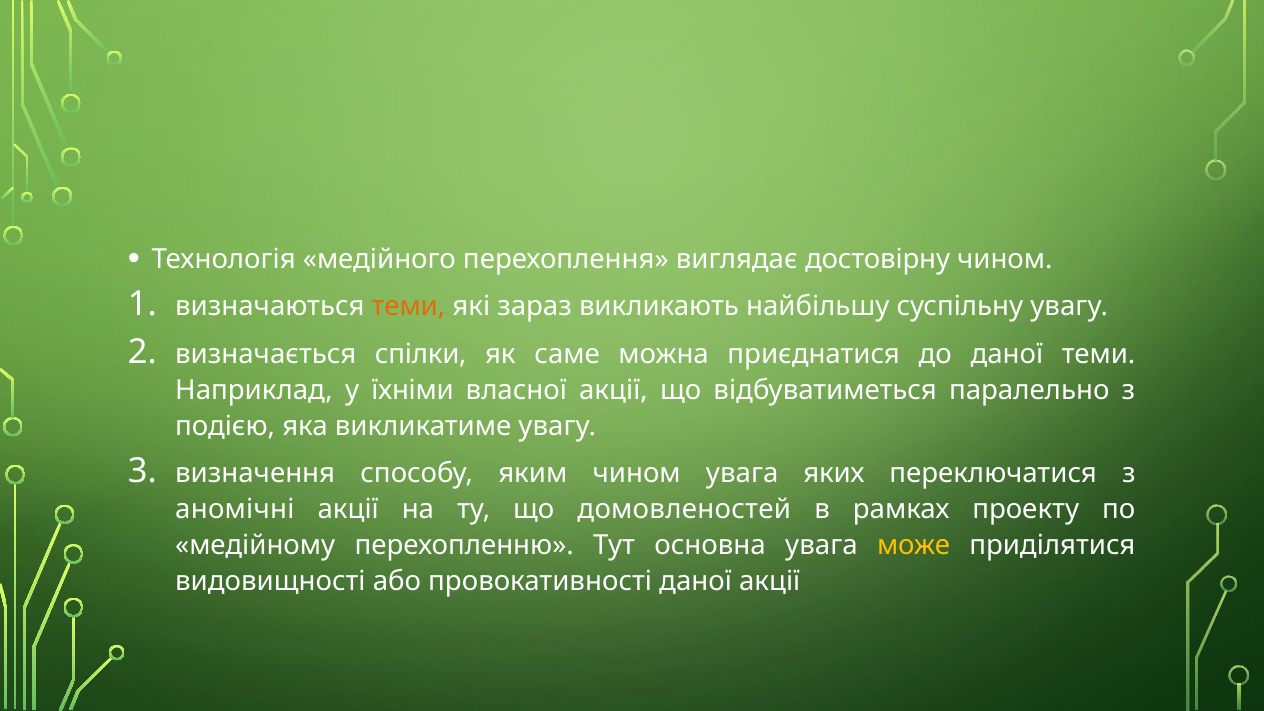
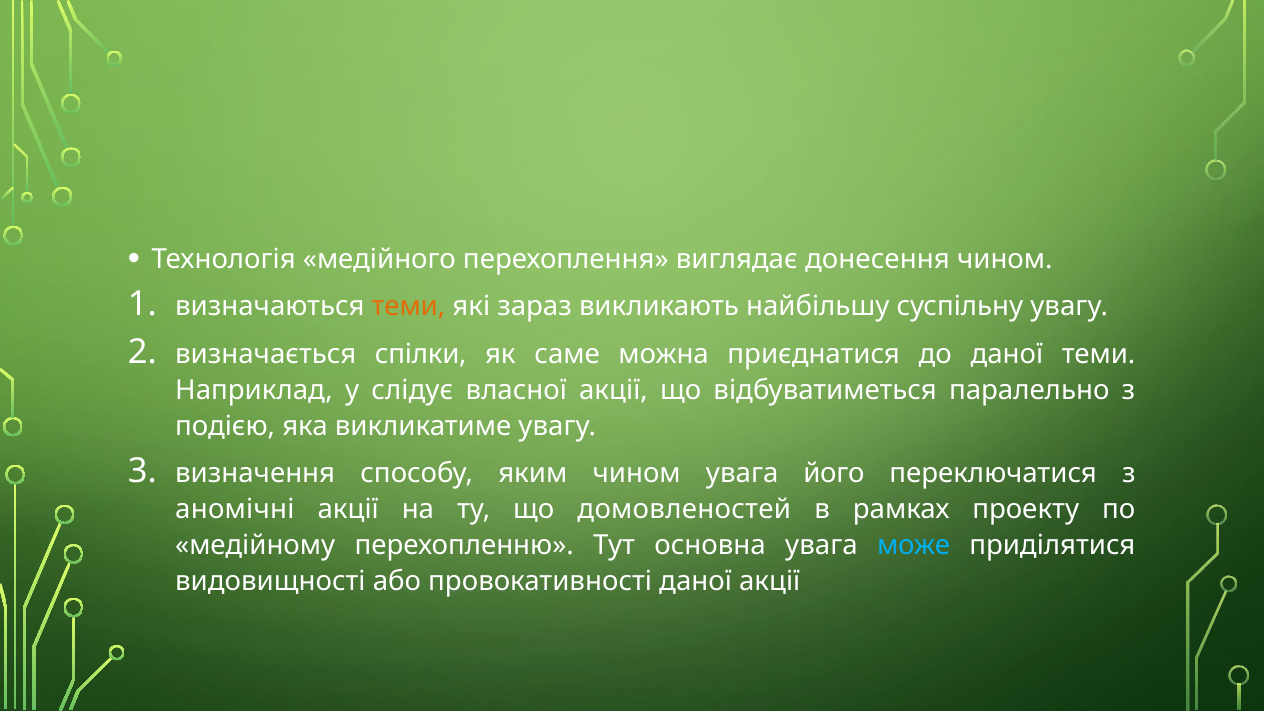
достовірну: достовірну -> донесення
їхніми: їхніми -> слідує
яких: яких -> його
може colour: yellow -> light blue
